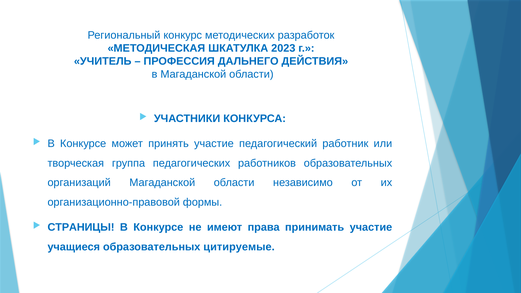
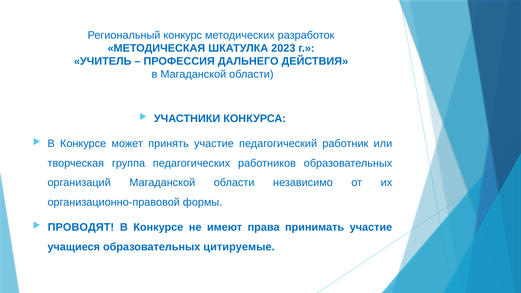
СТРАНИЦЫ: СТРАНИЦЫ -> ПРОВОДЯТ
